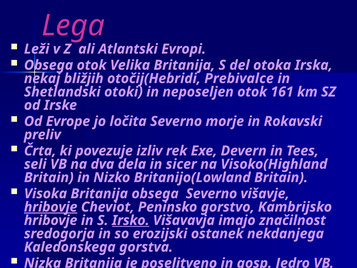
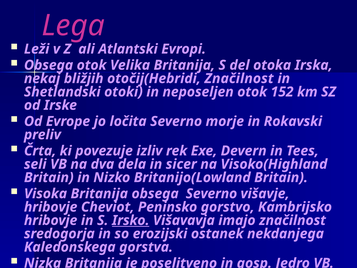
otočij(Hebridi Prebivalce: Prebivalce -> Značilnost
161: 161 -> 152
hribovje at (51, 207) underline: present -> none
